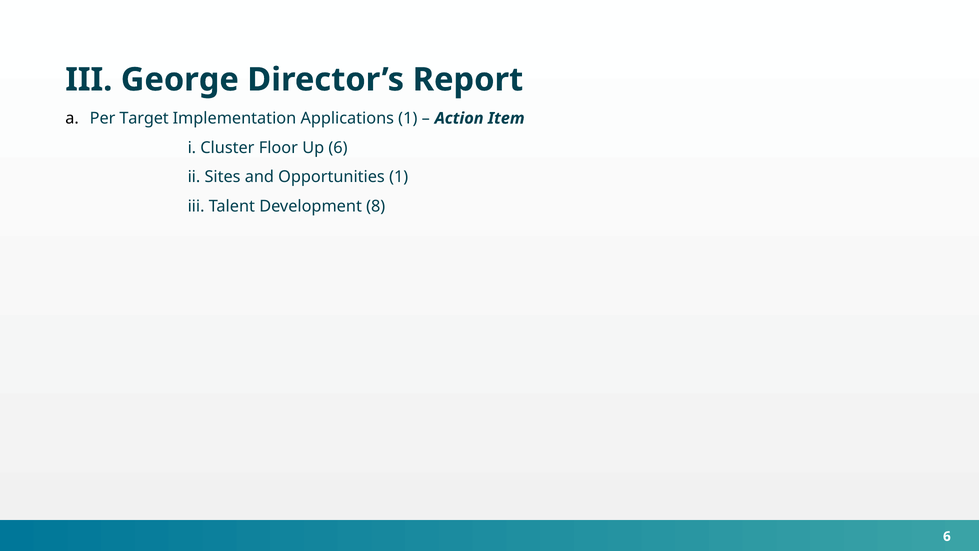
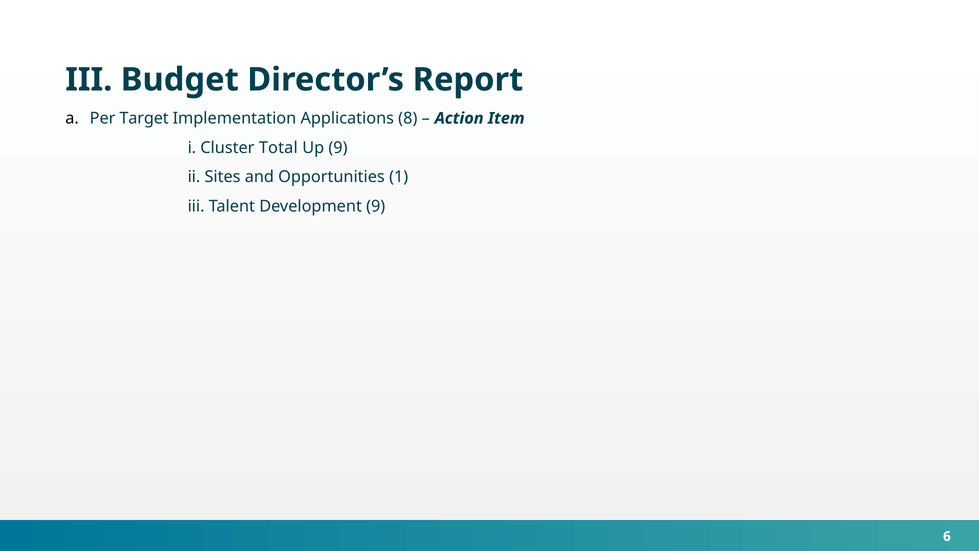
George: George -> Budget
Applications 1: 1 -> 8
Floor: Floor -> Total
Up 6: 6 -> 9
Development 8: 8 -> 9
